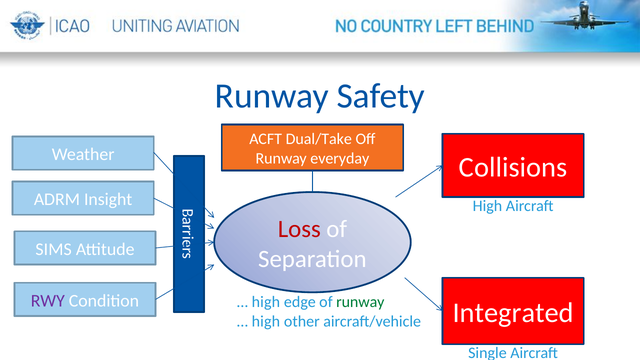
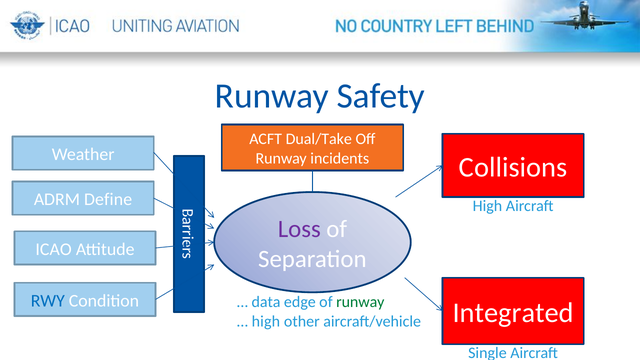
everyday: everyday -> incidents
Insight: Insight -> Define
Loss colour: red -> purple
SIMS: SIMS -> ICAO
RWY colour: purple -> blue
high at (266, 302): high -> data
